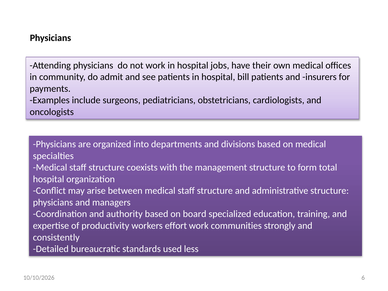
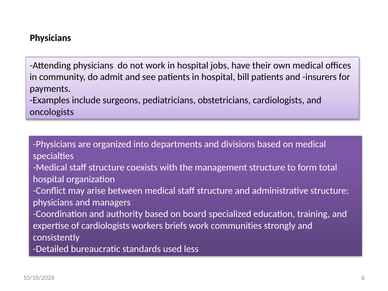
of productivity: productivity -> cardiologists
effort: effort -> briefs
